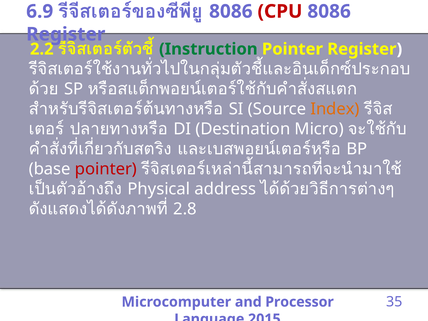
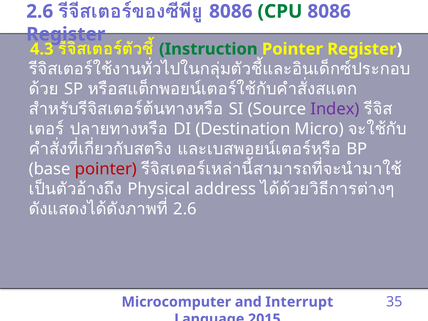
6.9 at (40, 11): 6.9 -> 2.6
CPU colour: red -> green
2.2: 2.2 -> 4.3
Index colour: orange -> purple
2.8 at (185, 209): 2.8 -> 2.6
Processor: Processor -> Interrupt
